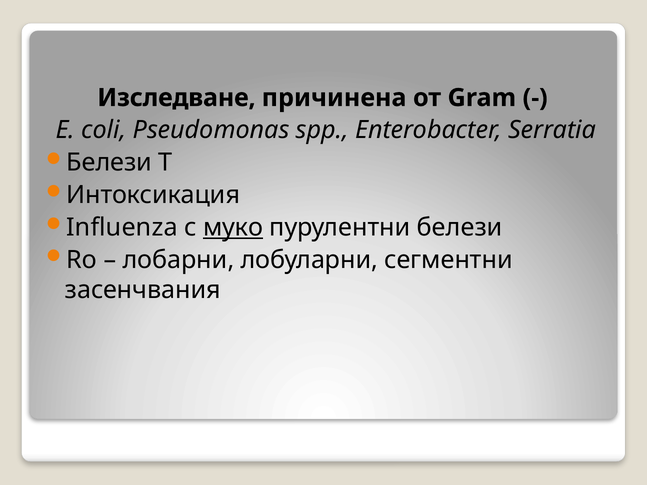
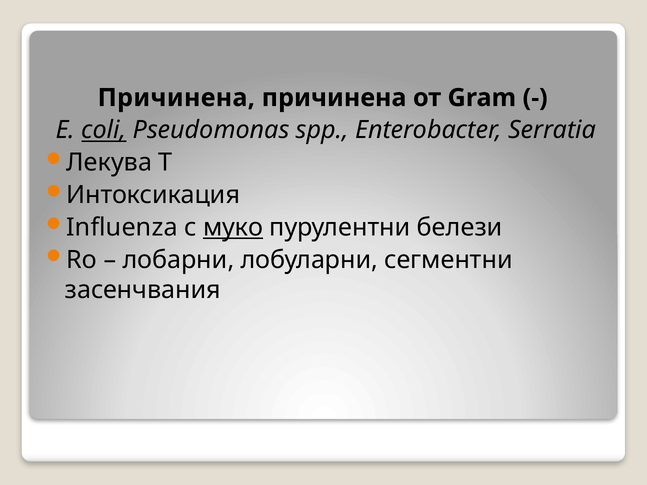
Изследване at (176, 98): Изследване -> Причинена
coli underline: none -> present
Белези at (109, 163): Белези -> Лекува
